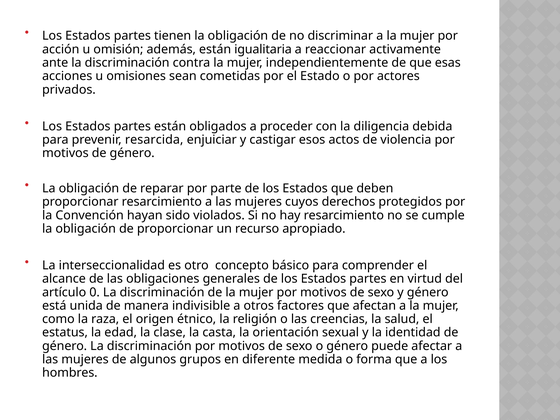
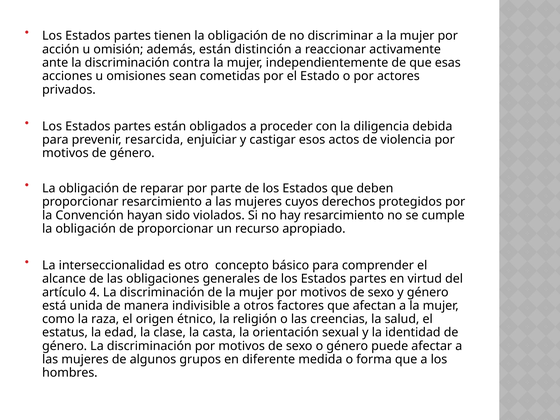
igualitaria: igualitaria -> distinción
0: 0 -> 4
